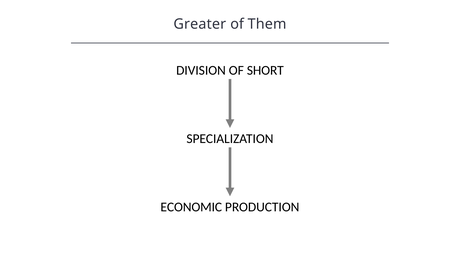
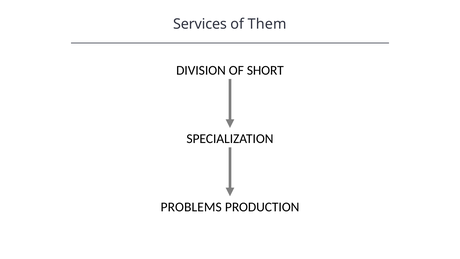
Greater: Greater -> Services
ECONOMIC: ECONOMIC -> PROBLEMS
